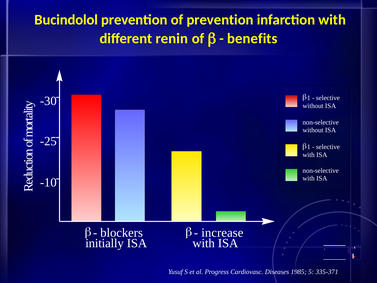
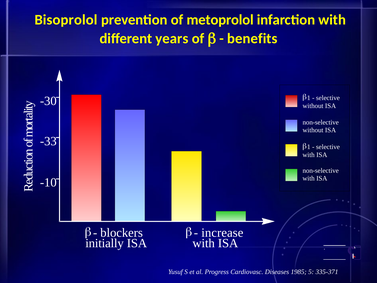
Bucindolol: Bucindolol -> Bisoprolol
of prevention: prevention -> metoprolol
renin: renin -> years
-25: -25 -> -33
